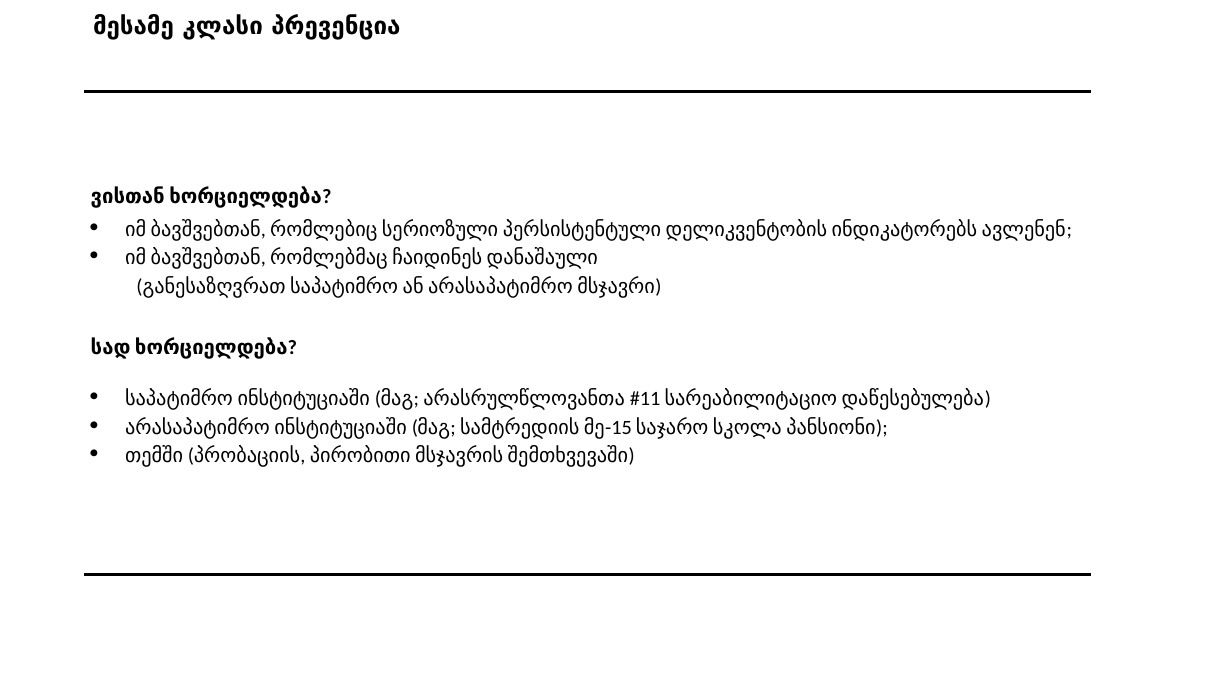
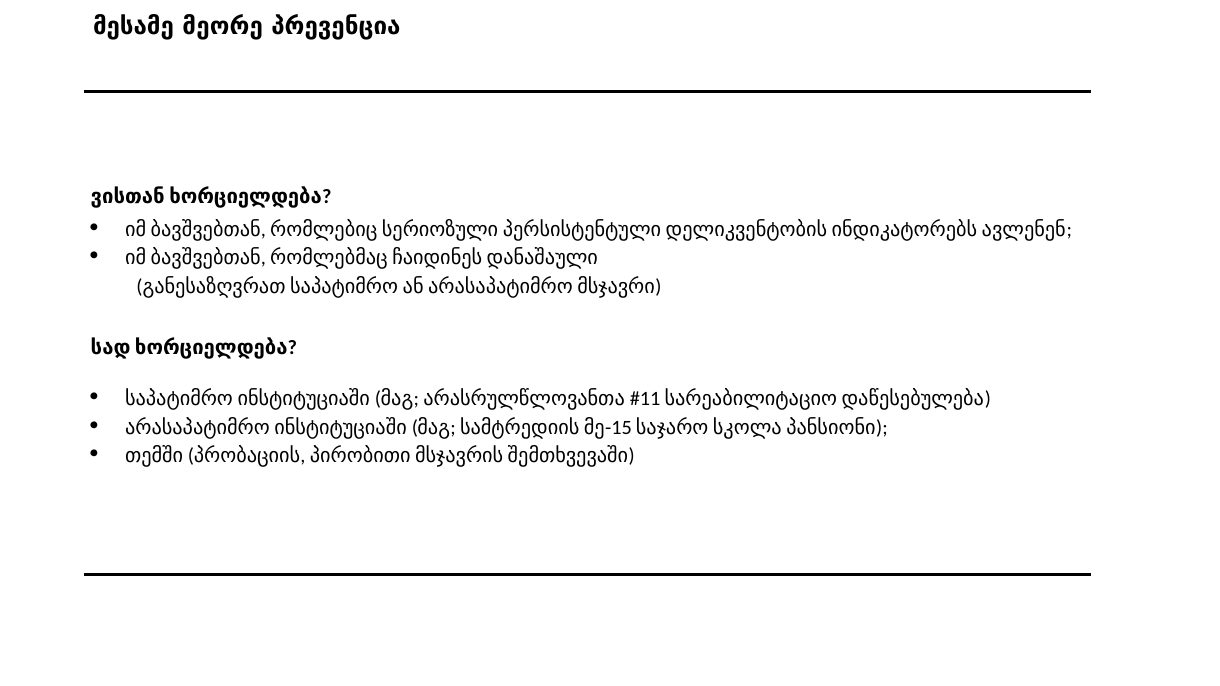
კლასი: კლასი -> მეორე
